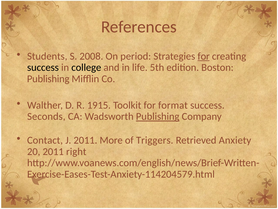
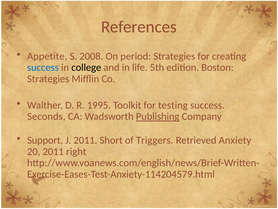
Students: Students -> Appetite
for at (204, 56) underline: present -> none
success at (43, 67) colour: black -> blue
Publishing at (48, 79): Publishing -> Strategies
1915: 1915 -> 1995
format: format -> testing
Contact: Contact -> Support
More: More -> Short
